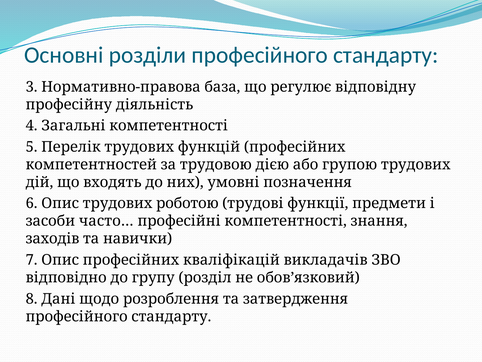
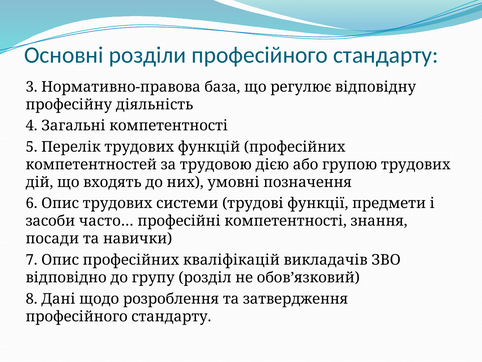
роботою: роботою -> системи
заходів: заходів -> посади
